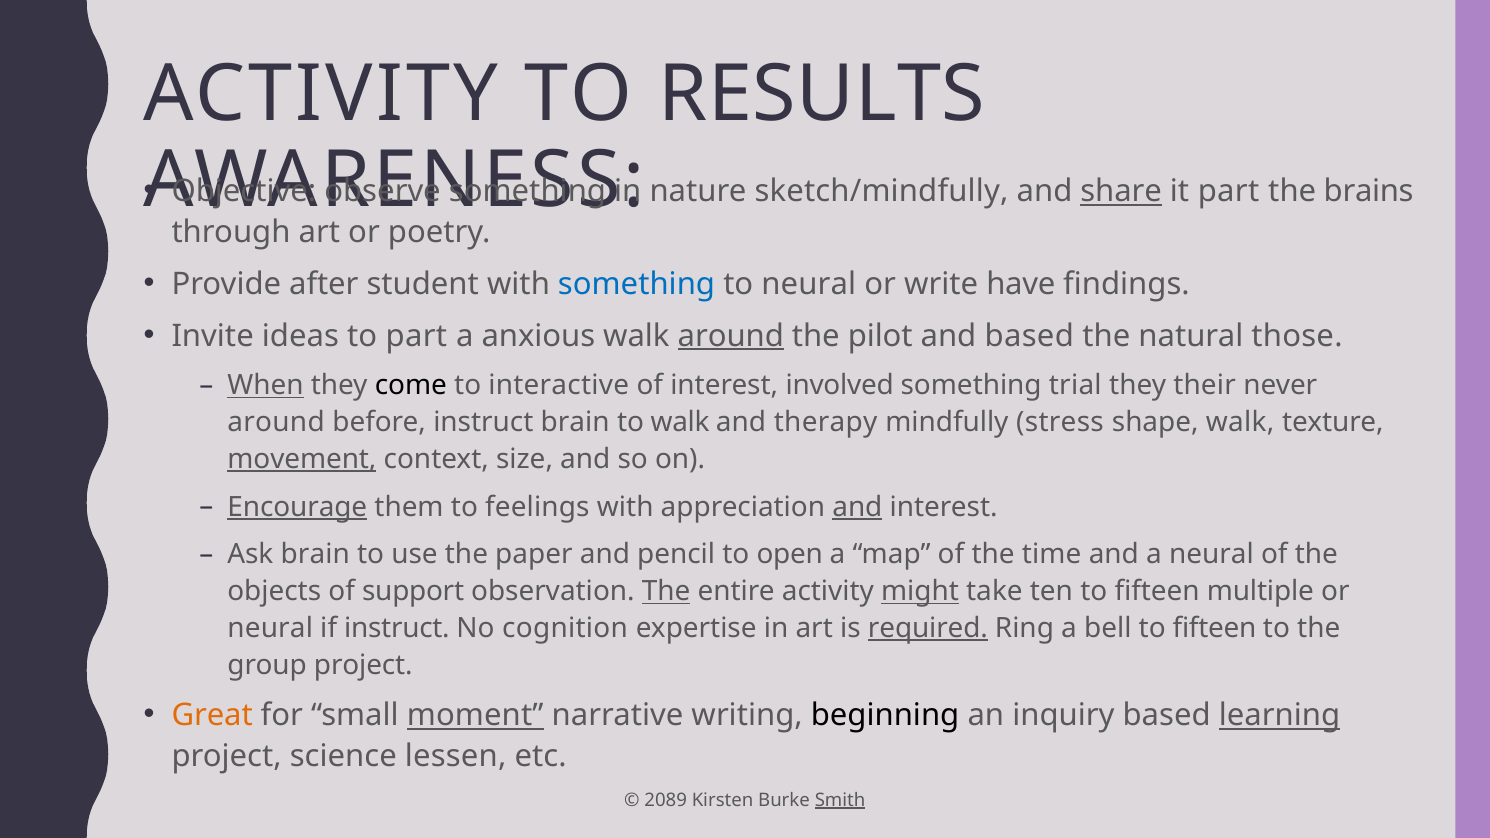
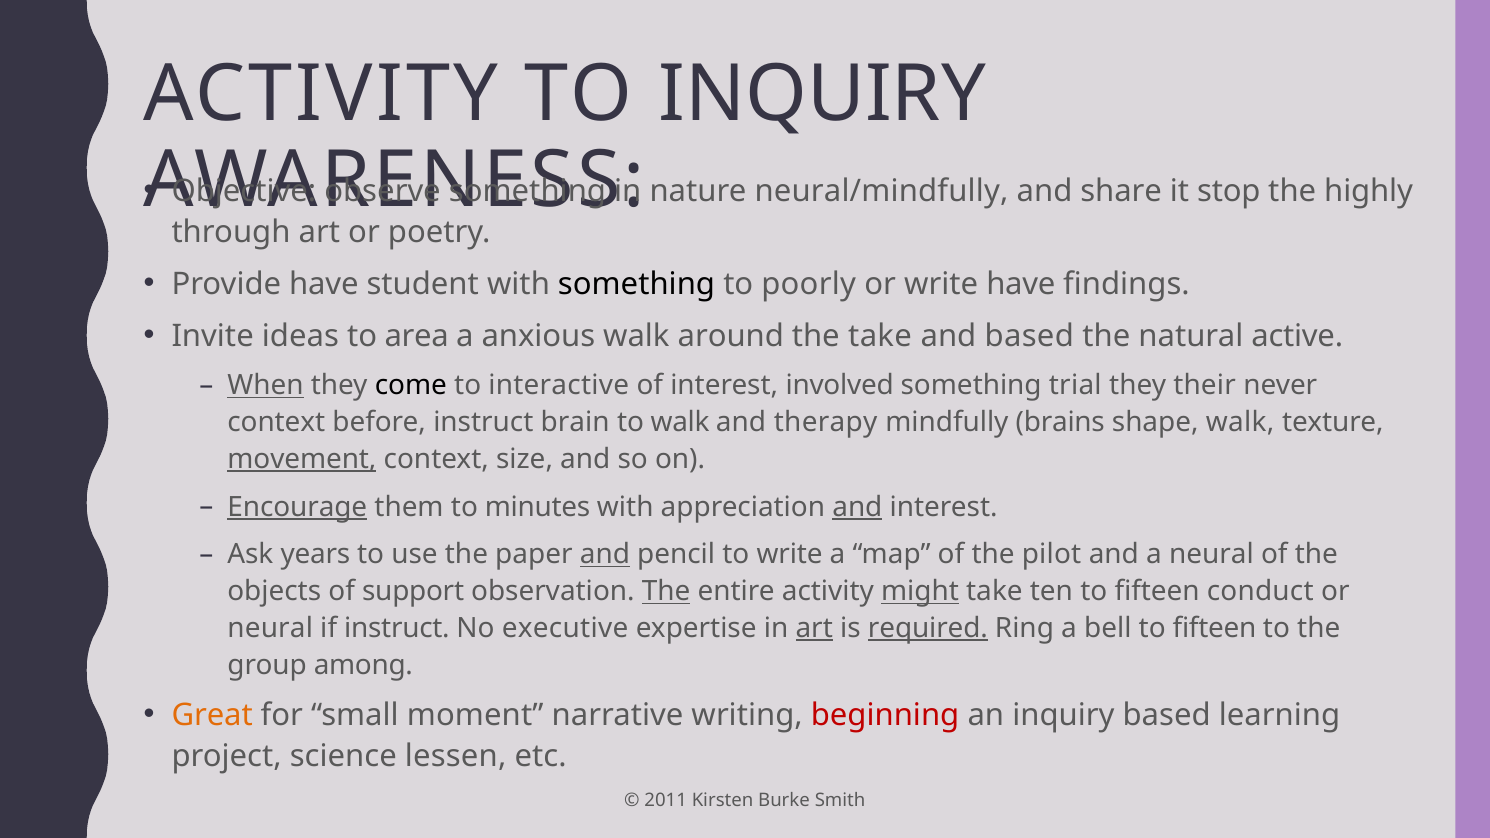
TO RESULTS: RESULTS -> INQUIRY
sketch/mindfully: sketch/mindfully -> neural/mindfully
share underline: present -> none
it part: part -> stop
brains: brains -> highly
Provide after: after -> have
something at (637, 284) colour: blue -> black
to neural: neural -> poorly
to part: part -> area
around at (731, 336) underline: present -> none
the pilot: pilot -> take
those: those -> active
around at (276, 422): around -> context
stress: stress -> brains
feelings: feelings -> minutes
Ask brain: brain -> years
and at (605, 555) underline: none -> present
to open: open -> write
time: time -> pilot
multiple: multiple -> conduct
cognition: cognition -> executive
art at (814, 628) underline: none -> present
group project: project -> among
moment underline: present -> none
beginning colour: black -> red
learning underline: present -> none
2089: 2089 -> 2011
Smith underline: present -> none
